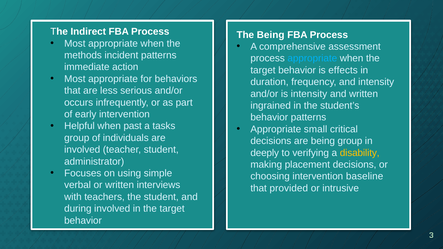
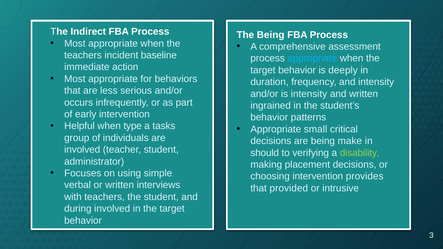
methods at (83, 55): methods -> teachers
incident patterns: patterns -> baseline
effects: effects -> deeply
past: past -> type
being group: group -> make
deeply: deeply -> should
disability colour: yellow -> light green
baseline: baseline -> provides
